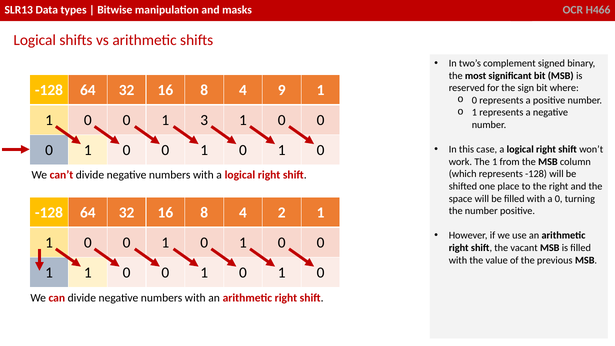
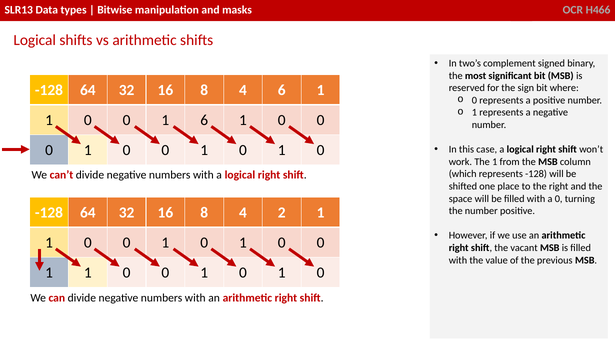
4 9: 9 -> 6
1 3: 3 -> 6
